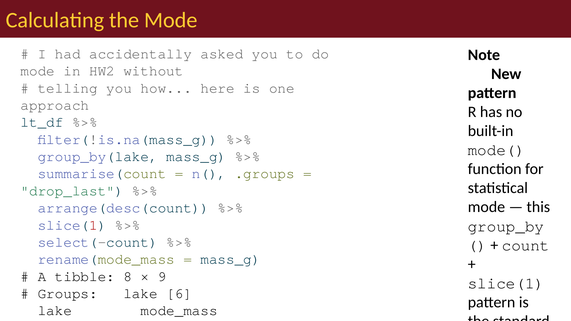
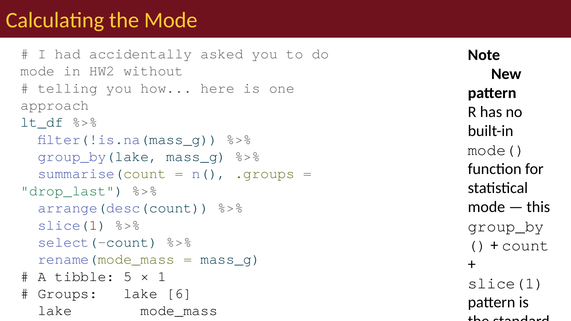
tibble 8: 8 -> 5
9 at (162, 276): 9 -> 1
